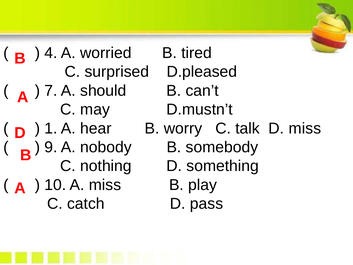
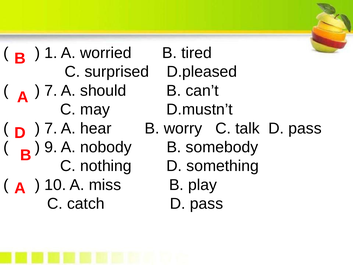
4: 4 -> 1
1 at (51, 128): 1 -> 7
talk D miss: miss -> pass
